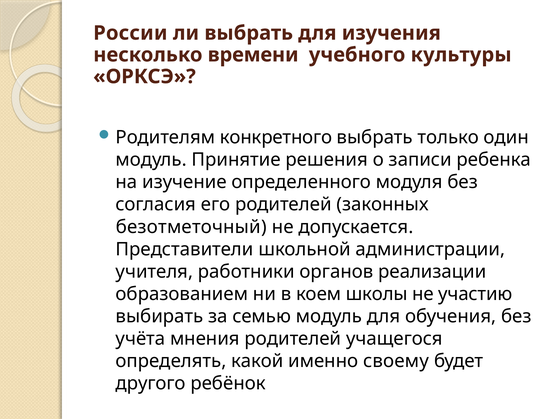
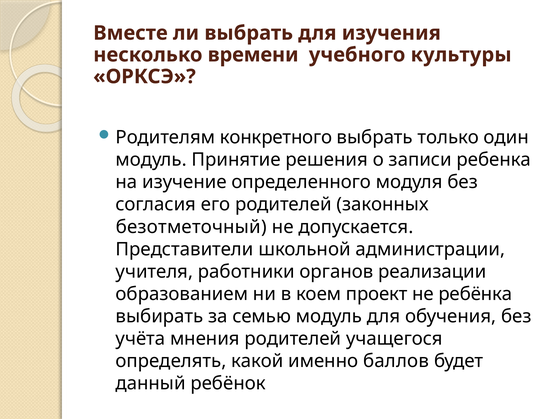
России: России -> Вместе
школы: школы -> проект
участию: участию -> ребёнка
своему: своему -> баллов
другого: другого -> данный
